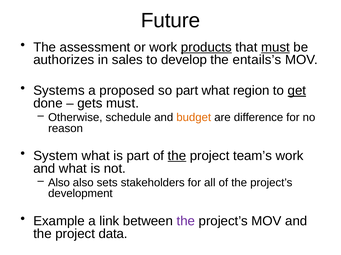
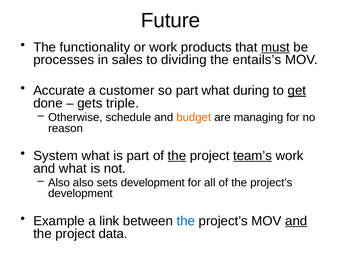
assessment: assessment -> functionality
products underline: present -> none
authorizes: authorizes -> processes
develop: develop -> dividing
Systems: Systems -> Accurate
proposed: proposed -> customer
region: region -> during
gets must: must -> triple
difference: difference -> managing
team’s underline: none -> present
sets stakeholders: stakeholders -> development
the at (186, 222) colour: purple -> blue
and at (296, 222) underline: none -> present
